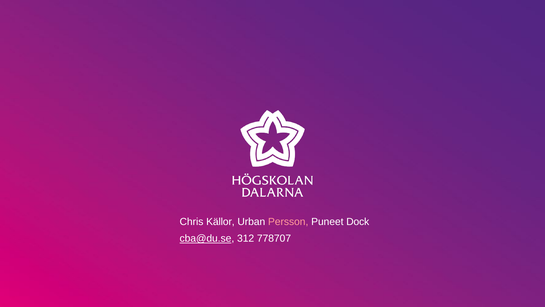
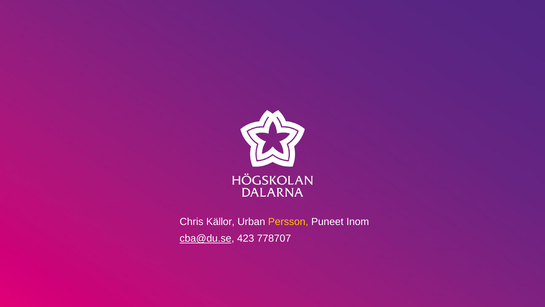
Persson colour: pink -> yellow
Dock: Dock -> Inom
312: 312 -> 423
